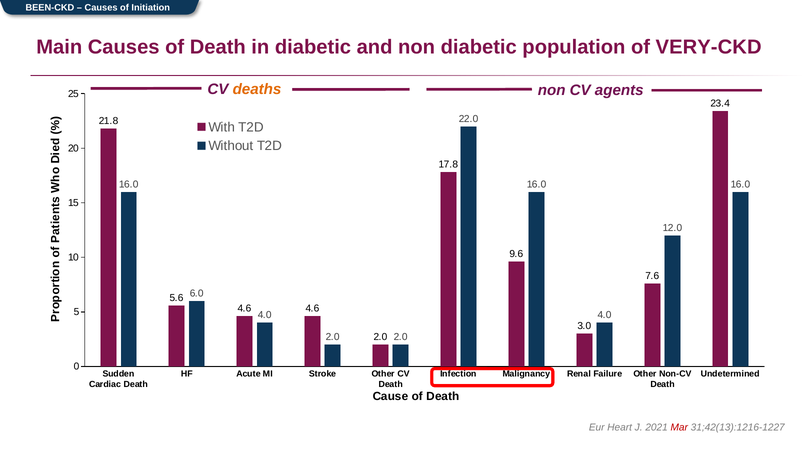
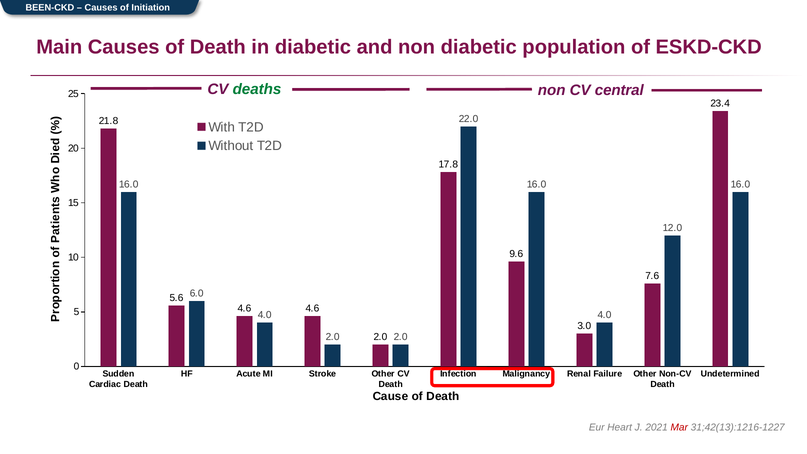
VERY-CKD: VERY-CKD -> ESKD-CKD
deaths colour: orange -> green
agents: agents -> central
